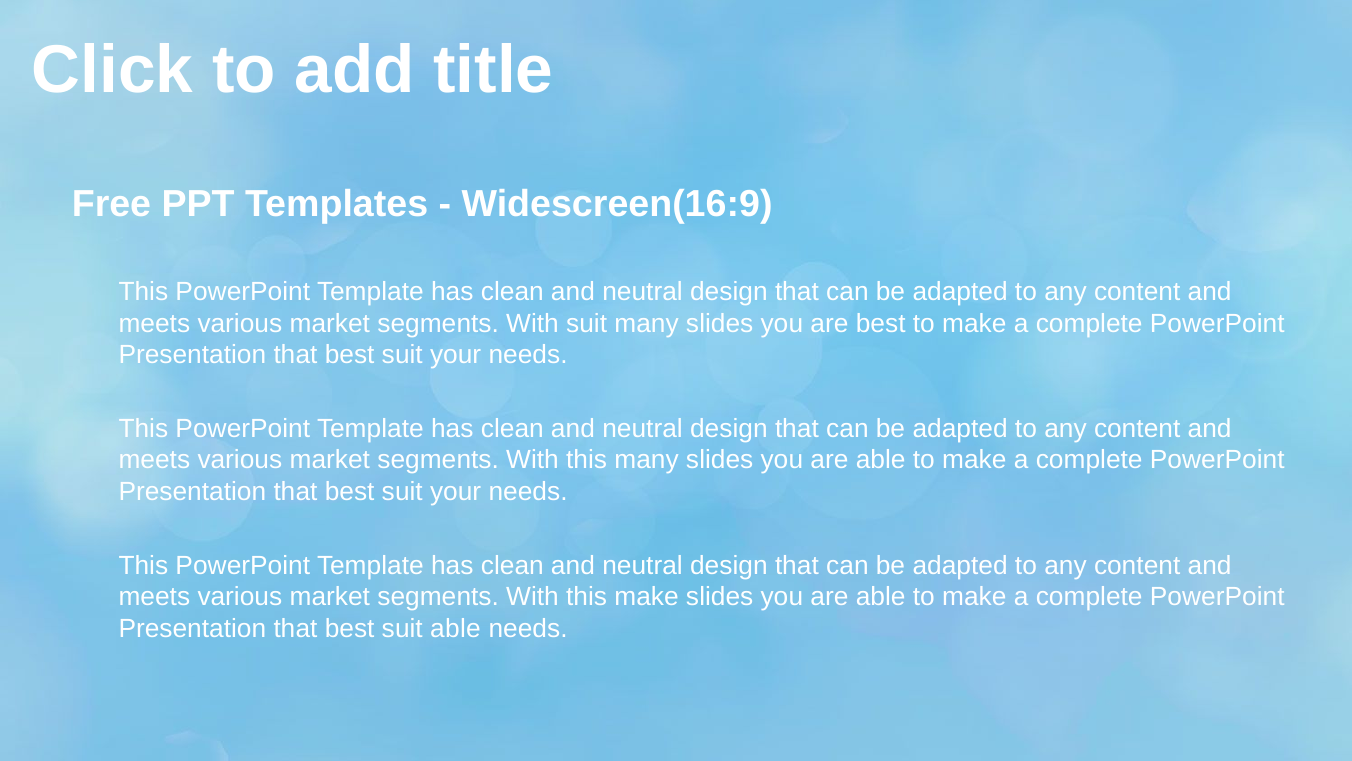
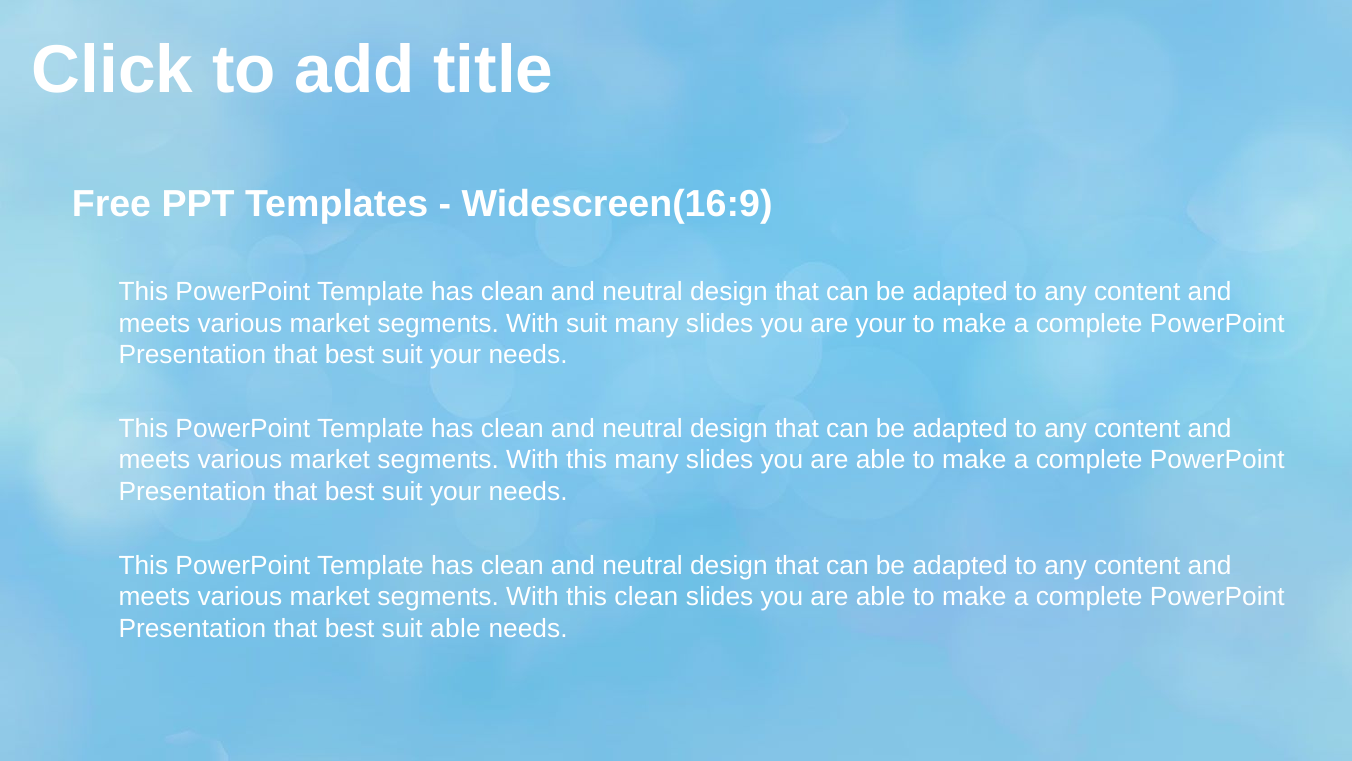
are best: best -> your
this make: make -> clean
